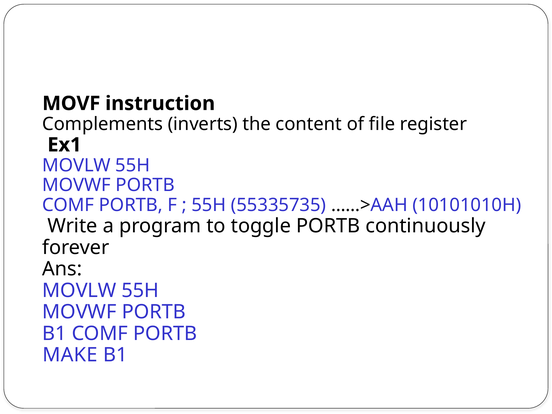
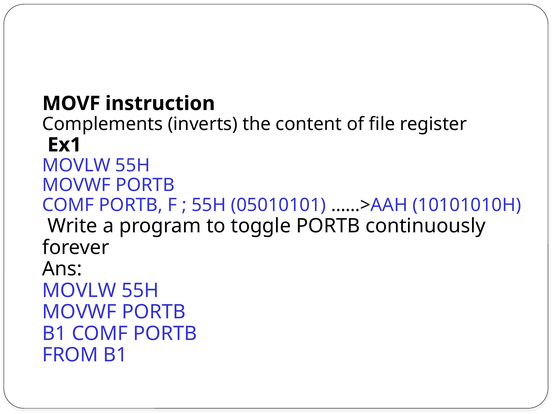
55335735: 55335735 -> 05010101
MAKE: MAKE -> FROM
